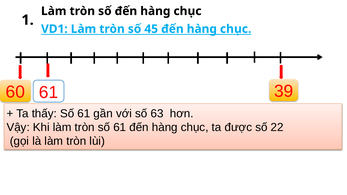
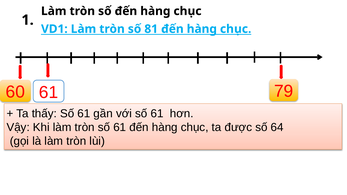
45: 45 -> 81
39: 39 -> 79
với số 63: 63 -> 61
22: 22 -> 64
